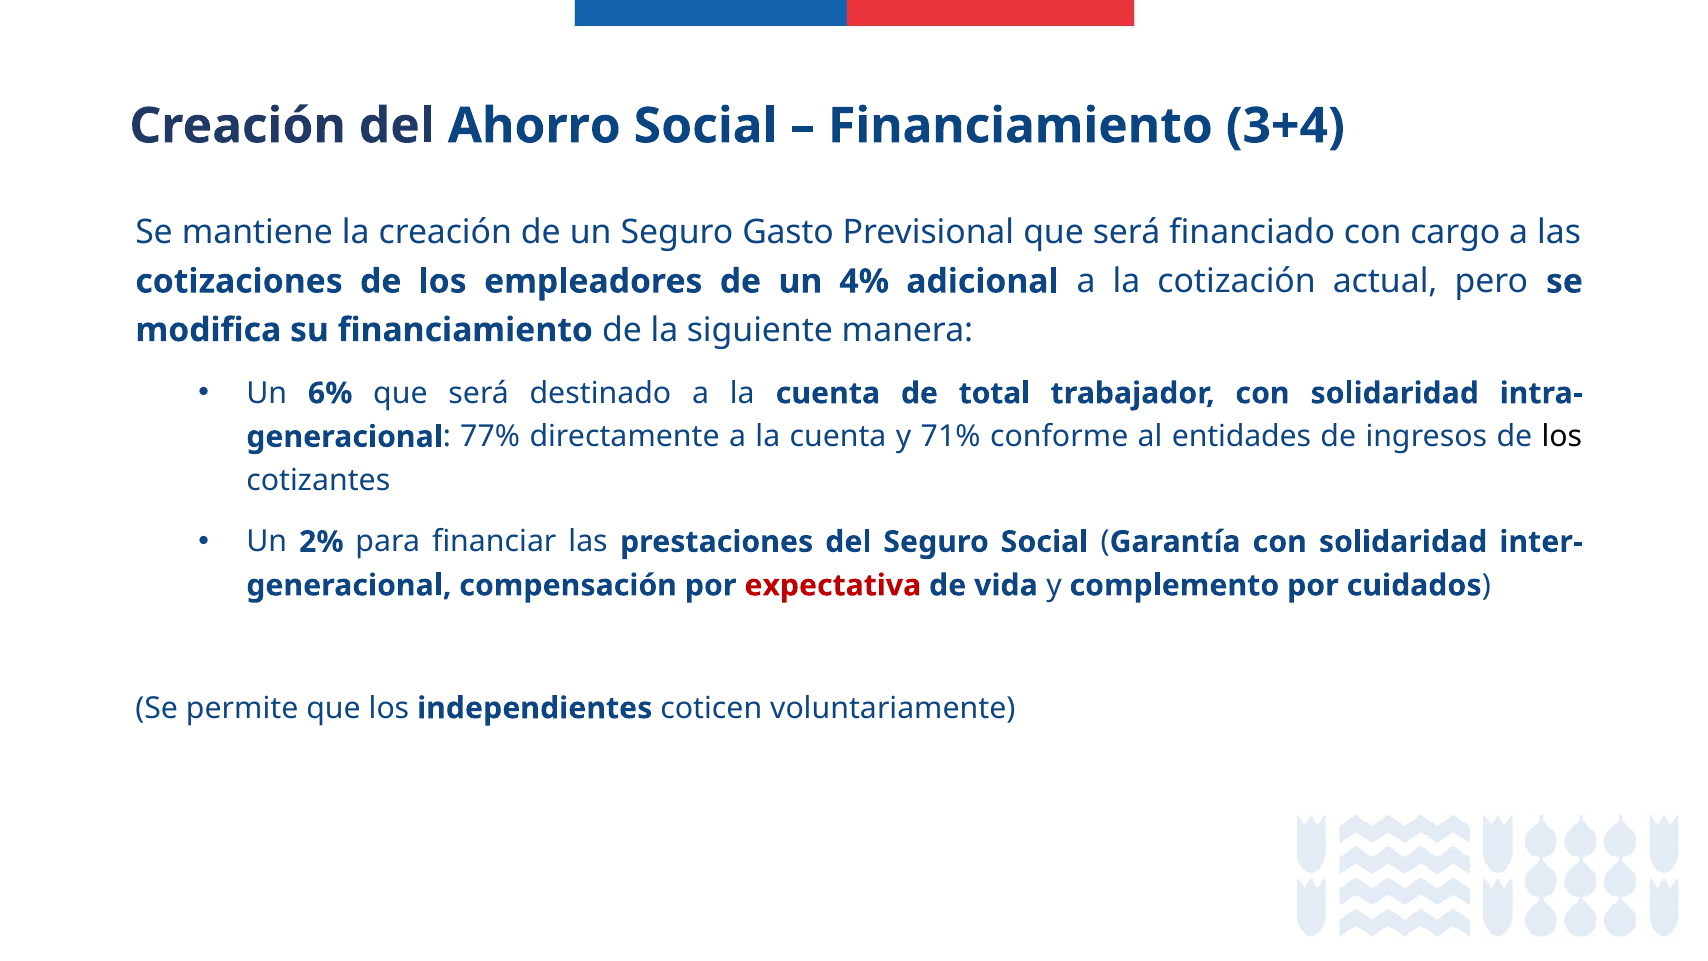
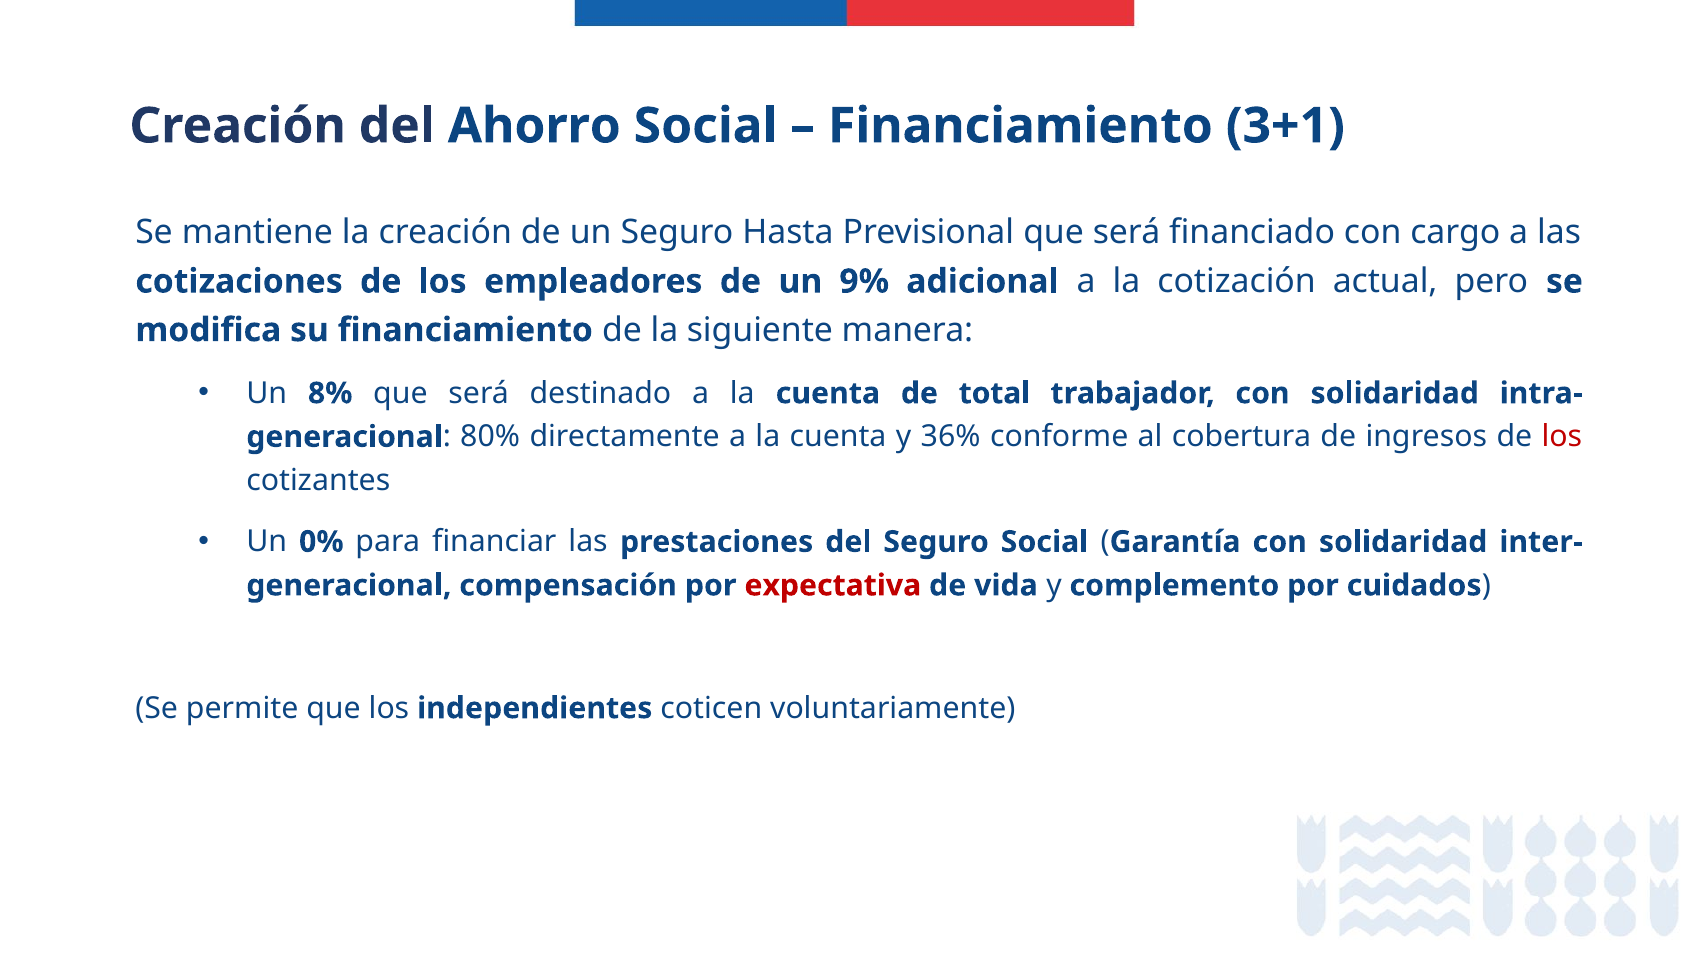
3+4: 3+4 -> 3+1
Gasto: Gasto -> Hasta
4%: 4% -> 9%
6%: 6% -> 8%
77%: 77% -> 80%
71%: 71% -> 36%
entidades: entidades -> cobertura
los at (1562, 437) colour: black -> red
2%: 2% -> 0%
